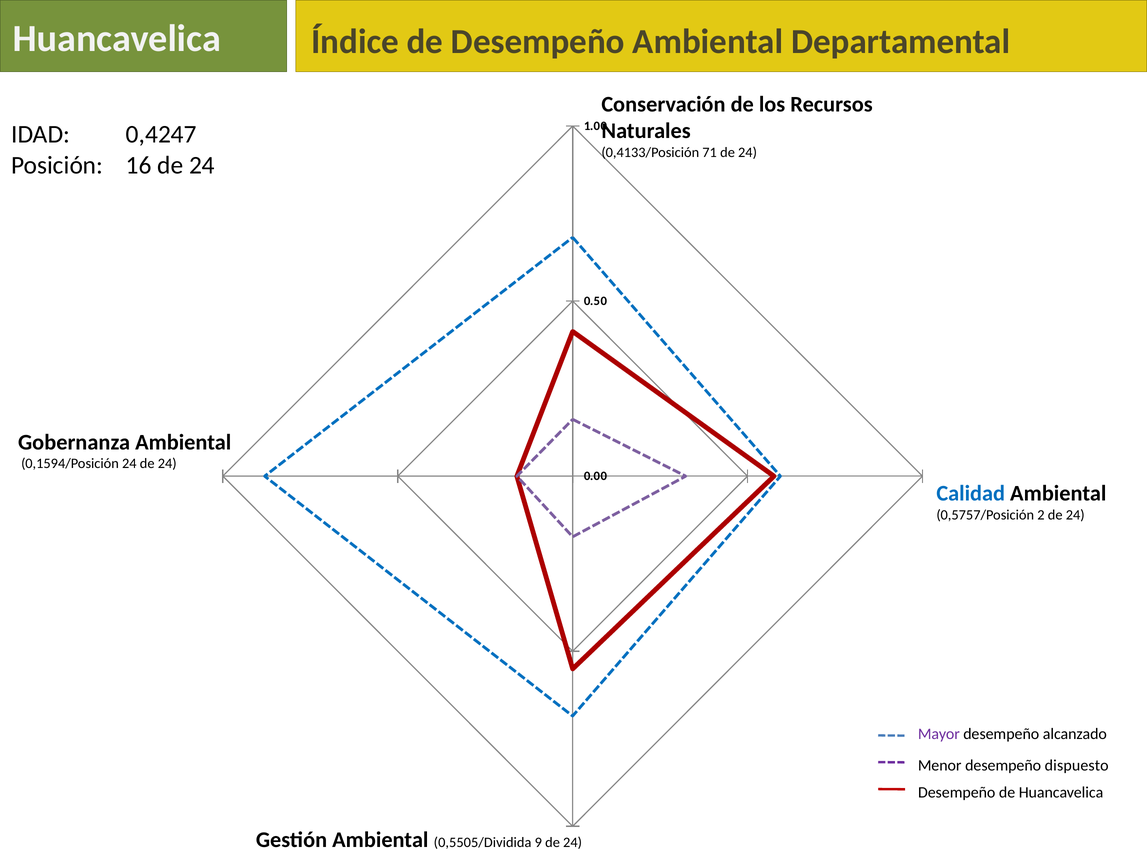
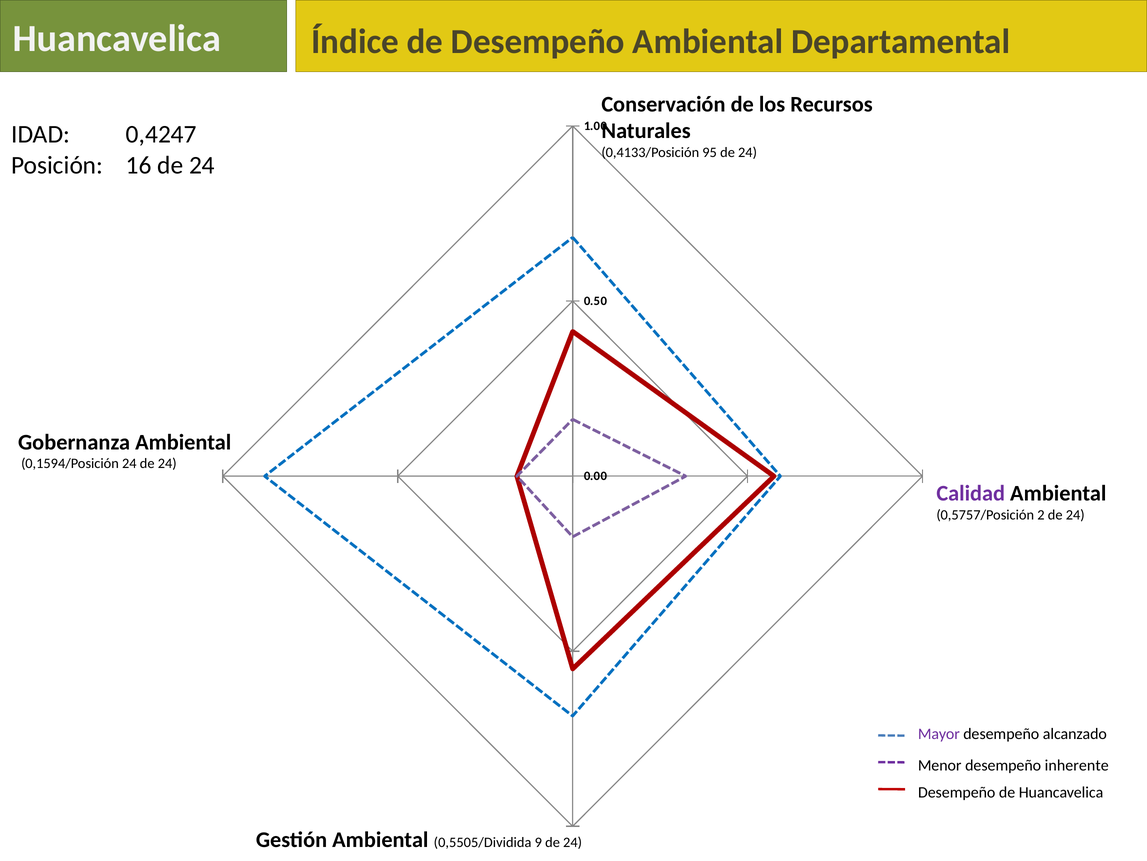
71: 71 -> 95
Calidad colour: blue -> purple
dispuesto: dispuesto -> inherente
